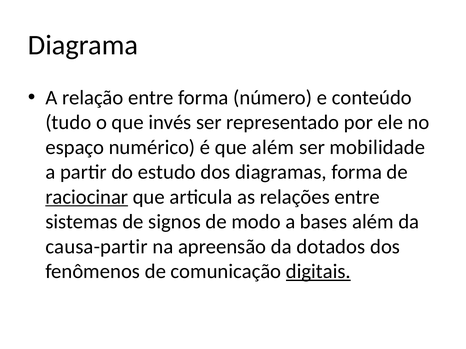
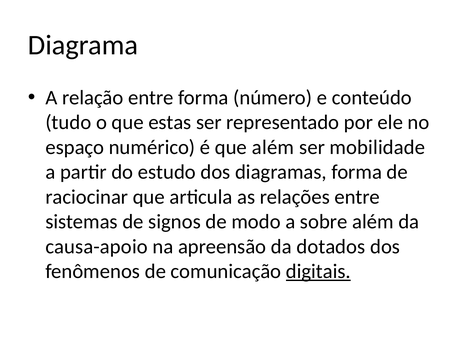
invés: invés -> estas
raciocinar underline: present -> none
bases: bases -> sobre
causa-partir: causa-partir -> causa-apoio
